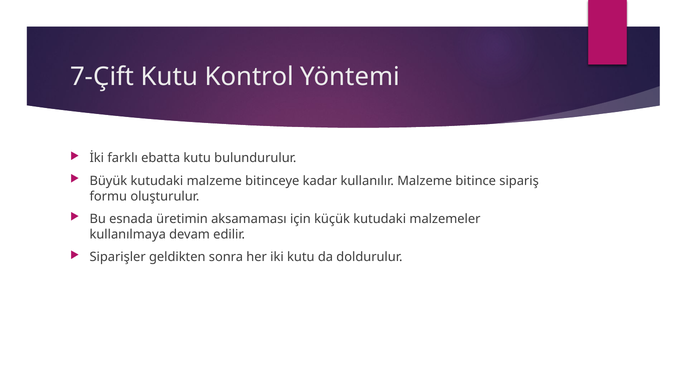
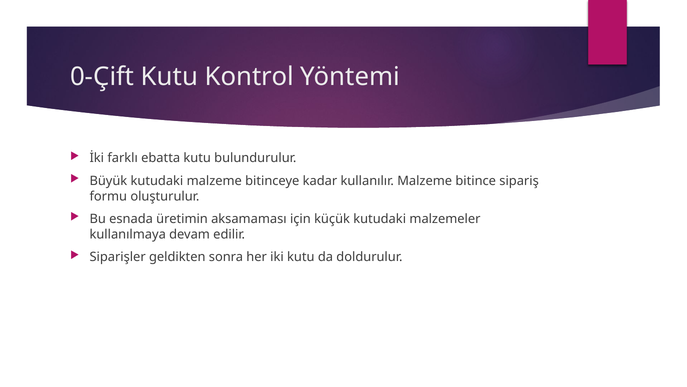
7-Çift: 7-Çift -> 0-Çift
